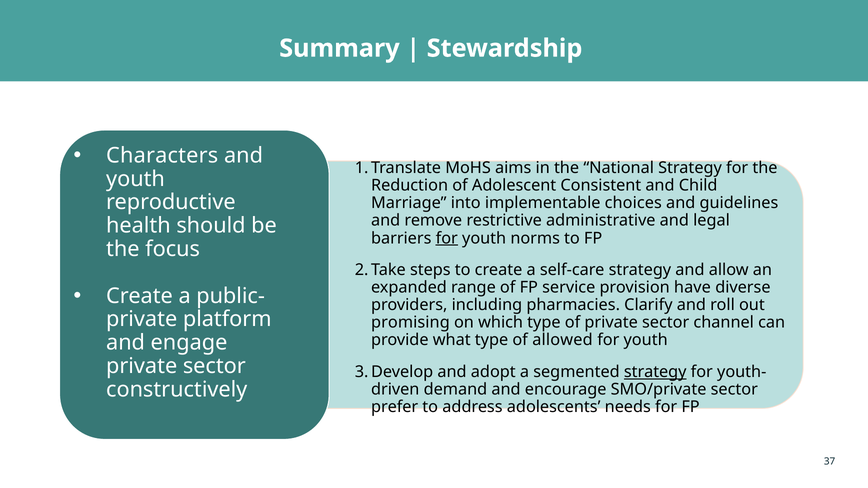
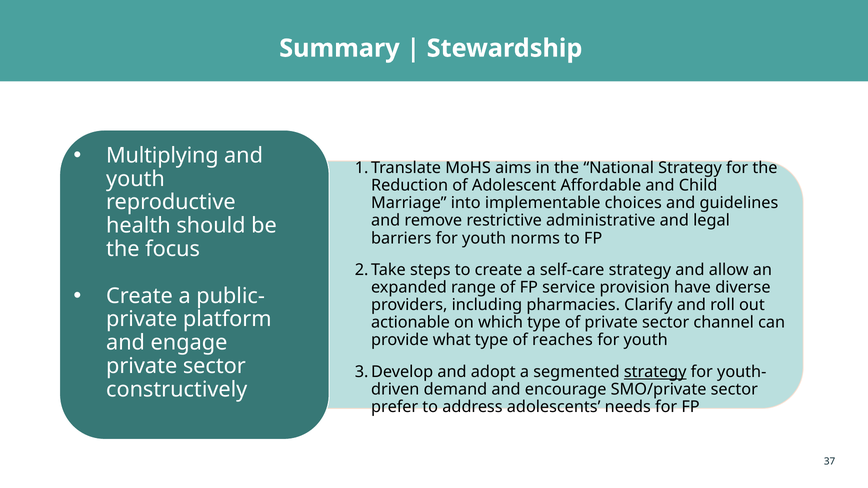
Characters: Characters -> Multiplying
Consistent: Consistent -> Affordable
for at (447, 238) underline: present -> none
promising: promising -> actionable
allowed: allowed -> reaches
